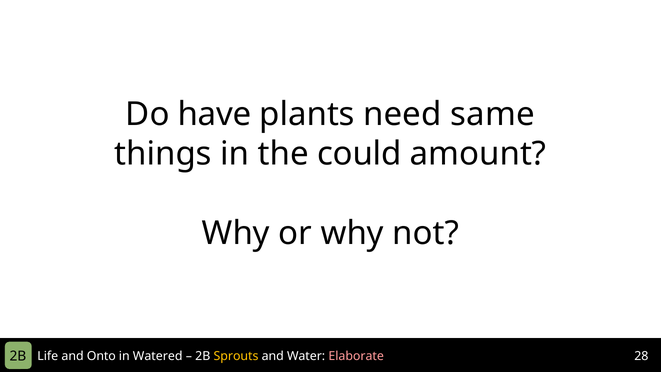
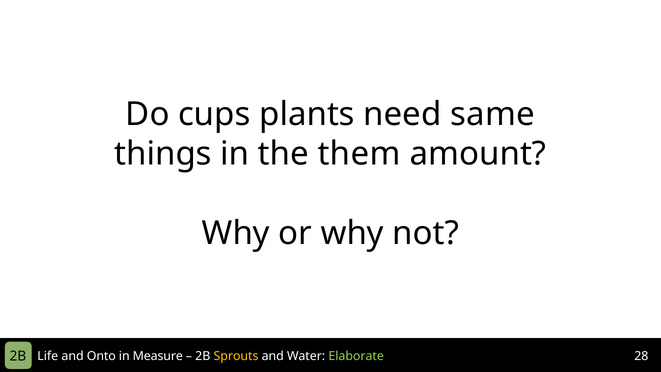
have: have -> cups
could: could -> them
Watered: Watered -> Measure
Elaborate colour: pink -> light green
